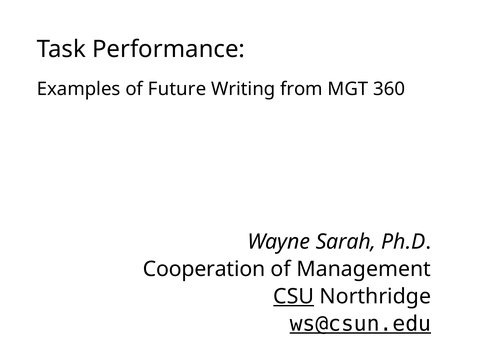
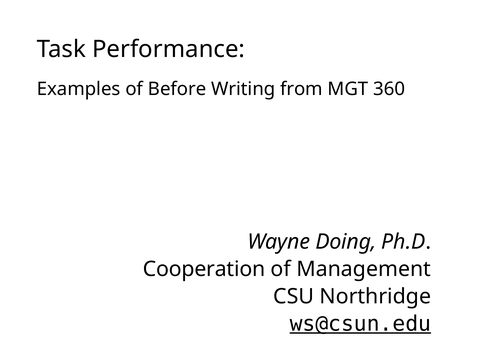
Future: Future -> Before
Sarah: Sarah -> Doing
CSU underline: present -> none
